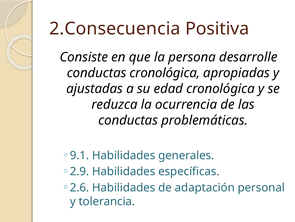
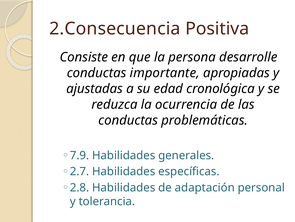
conductas cronológica: cronológica -> importante
9.1: 9.1 -> 7.9
2.9: 2.9 -> 2.7
2.6: 2.6 -> 2.8
